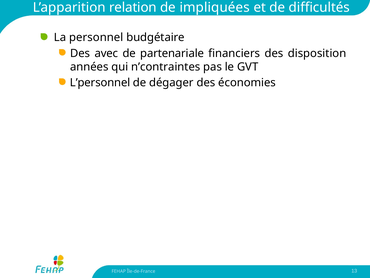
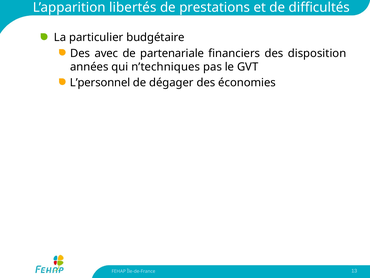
relation: relation -> libertés
impliquées: impliquées -> prestations
personnel: personnel -> particulier
n’contraintes: n’contraintes -> n’techniques
